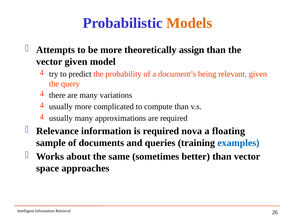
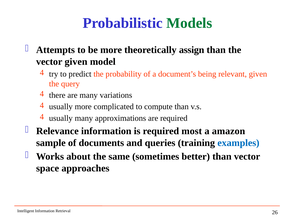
Models colour: orange -> green
nova: nova -> most
floating: floating -> amazon
